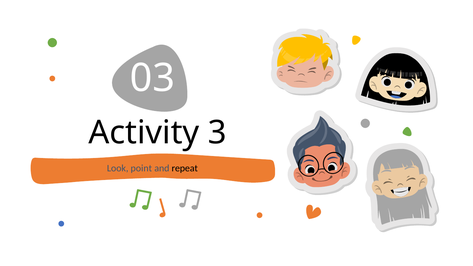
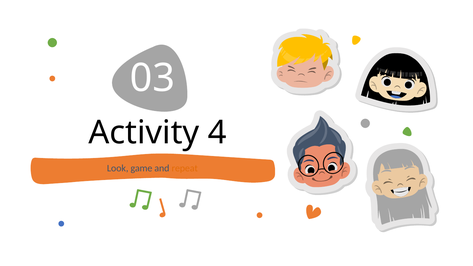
3: 3 -> 4
point: point -> game
repeat colour: black -> orange
